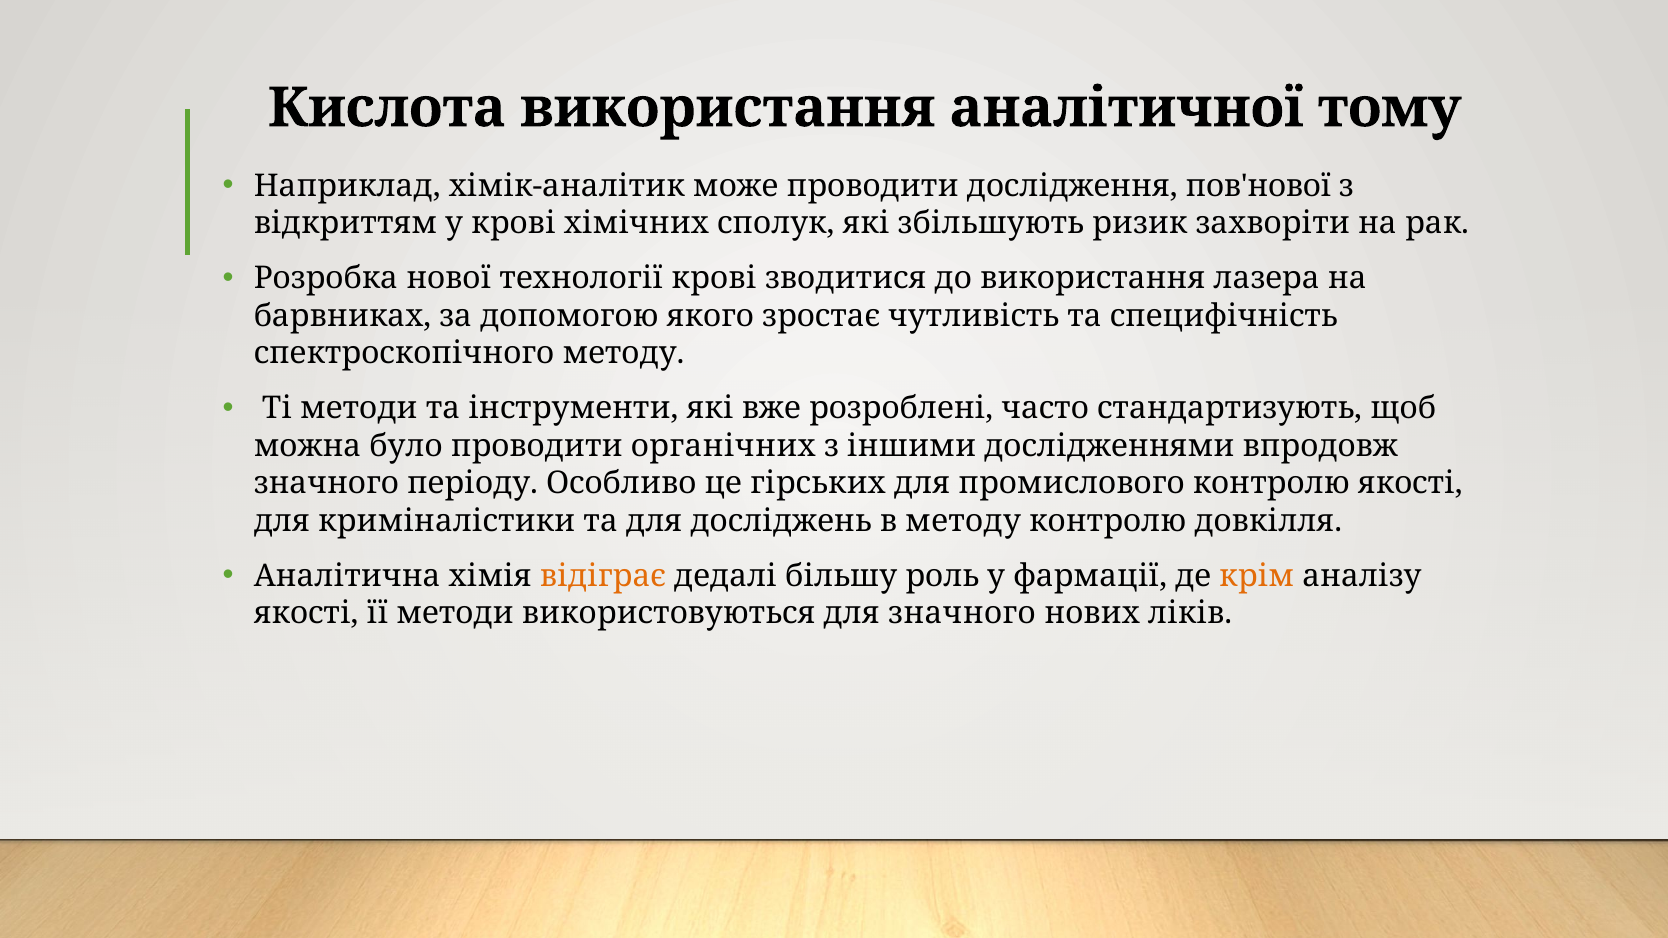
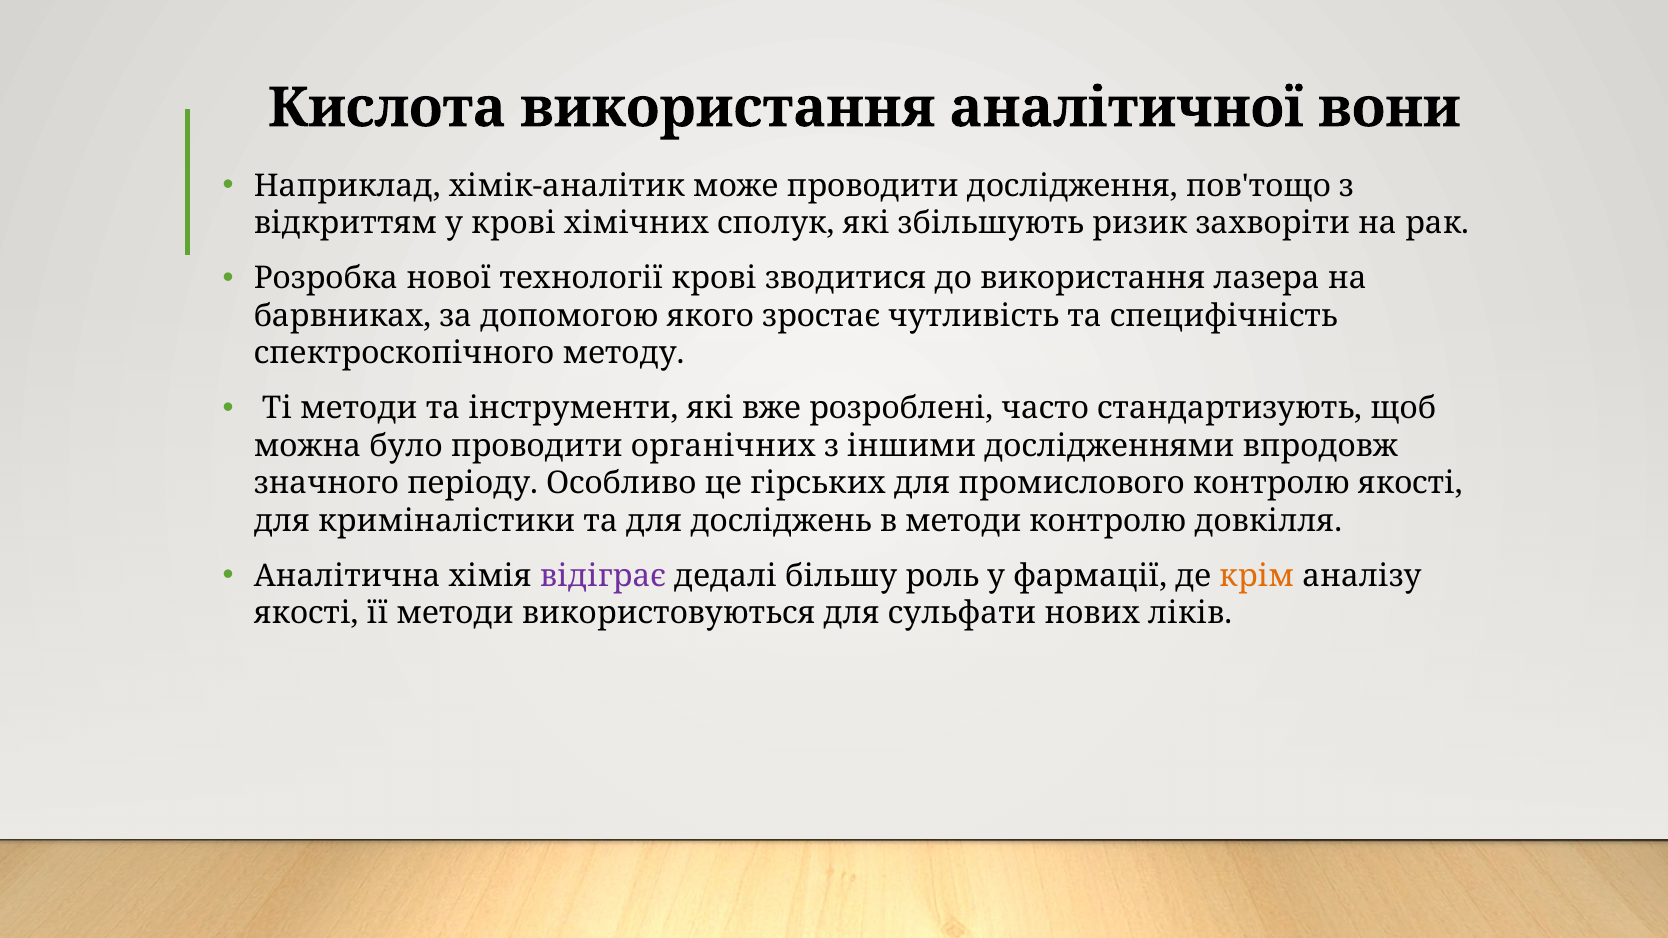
тому: тому -> вони
пов'нової: пов'нової -> пов'тощо
в методу: методу -> методи
відіграє colour: orange -> purple
для значного: значного -> сульфати
